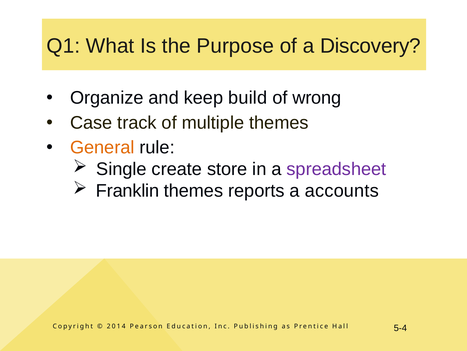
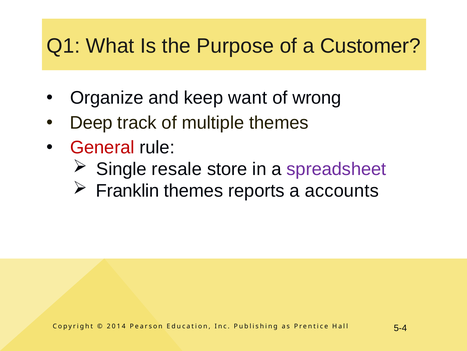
Discovery: Discovery -> Customer
build: build -> want
Case: Case -> Deep
General colour: orange -> red
create: create -> resale
